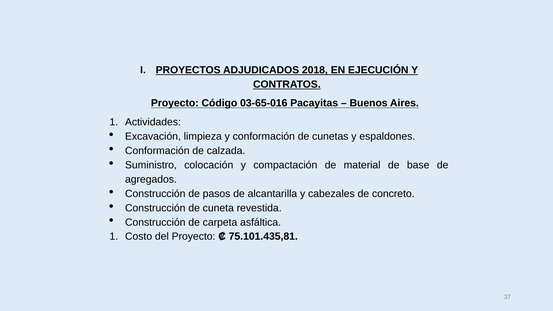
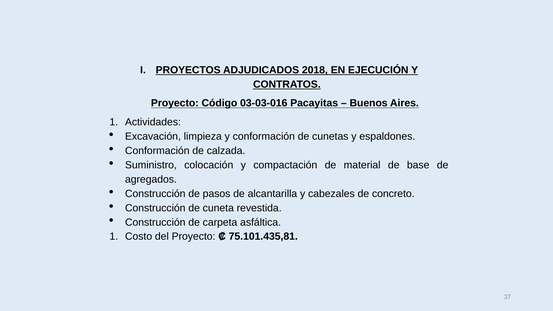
03-65-016: 03-65-016 -> 03-03-016
